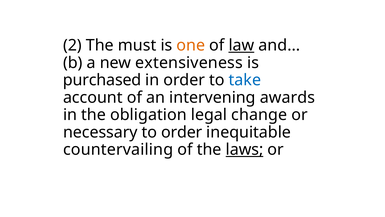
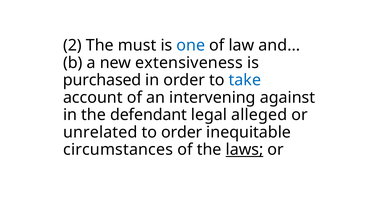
one colour: orange -> blue
law underline: present -> none
awards: awards -> against
obligation: obligation -> defendant
change: change -> alleged
necessary: necessary -> unrelated
countervailing: countervailing -> circumstances
